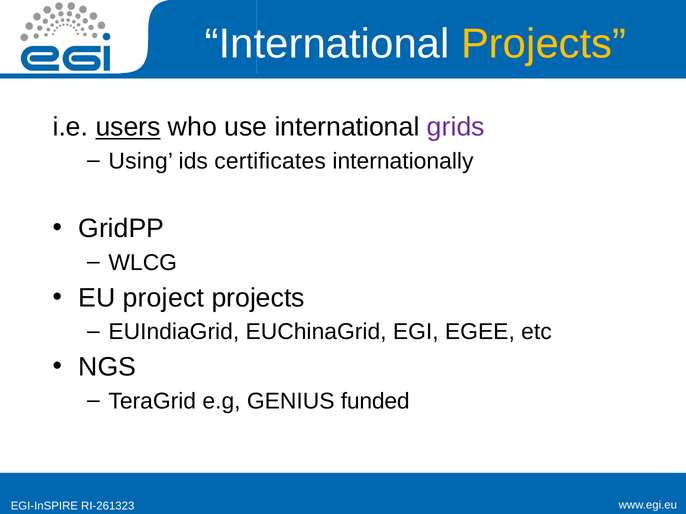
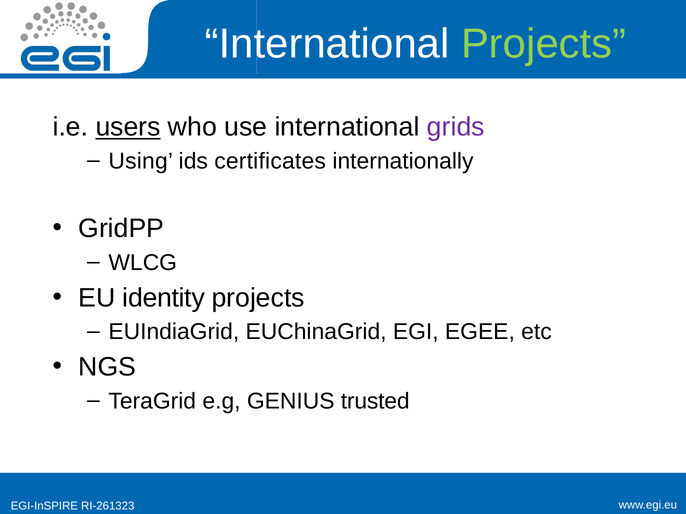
Projects at (544, 44) colour: yellow -> light green
project: project -> identity
funded: funded -> trusted
